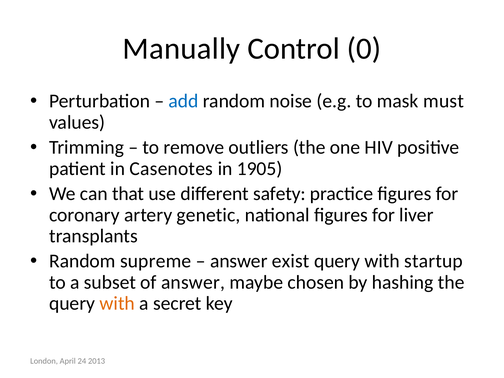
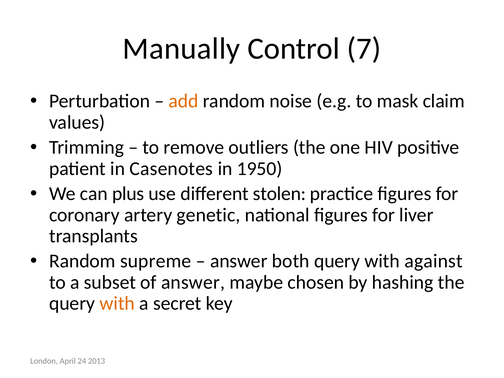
0: 0 -> 7
add colour: blue -> orange
must: must -> claim
1905: 1905 -> 1950
that: that -> plus
safety: safety -> stolen
exist: exist -> both
startup: startup -> against
